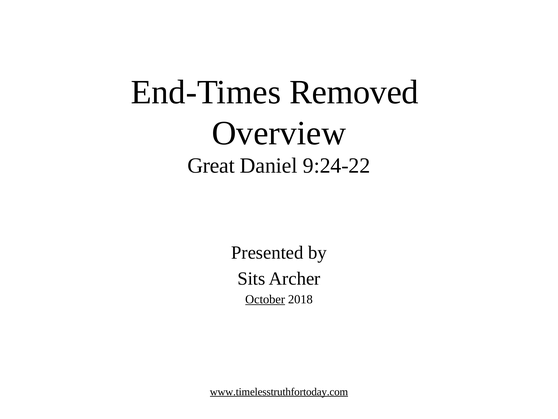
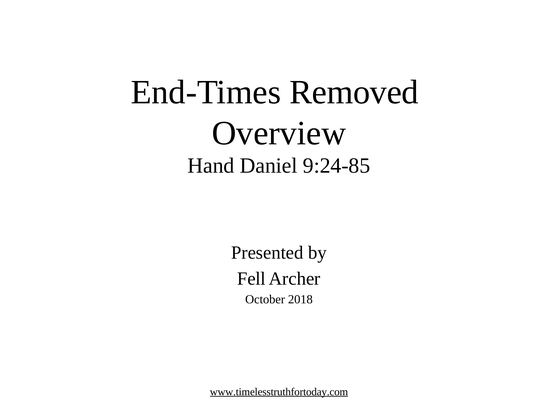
Great: Great -> Hand
9:24-22: 9:24-22 -> 9:24-85
Sits: Sits -> Fell
October underline: present -> none
